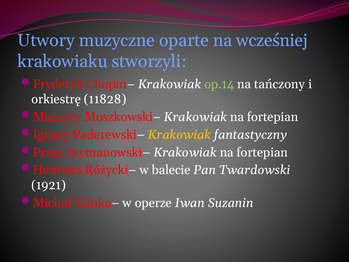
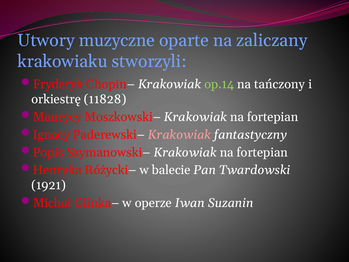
wcześniej: wcześniej -> zaliczany
Krakowiak at (180, 135) colour: yellow -> pink
Przez: Przez -> Popis
